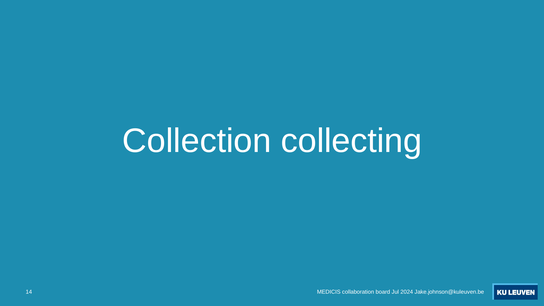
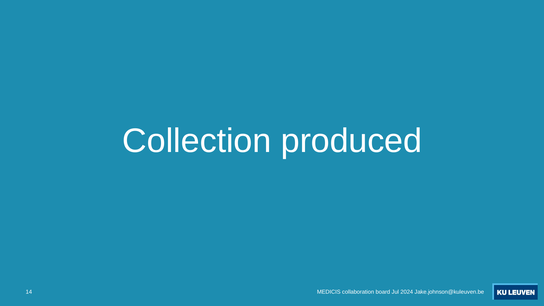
collecting: collecting -> produced
